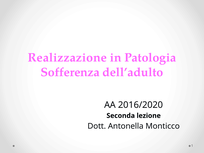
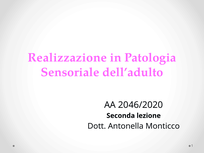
Sofferenza: Sofferenza -> Sensoriale
2016/2020: 2016/2020 -> 2046/2020
